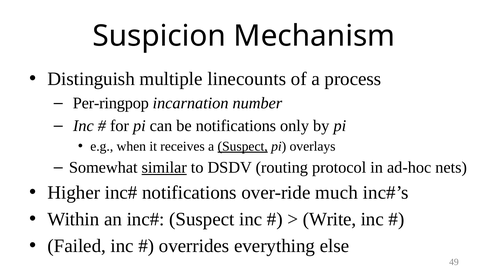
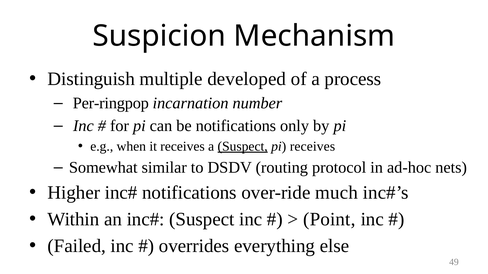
linecounts: linecounts -> developed
pi overlays: overlays -> receives
similar underline: present -> none
Write: Write -> Point
